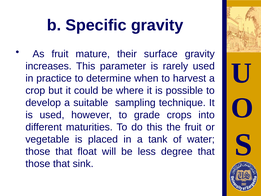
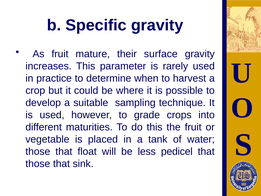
degree: degree -> pedicel
